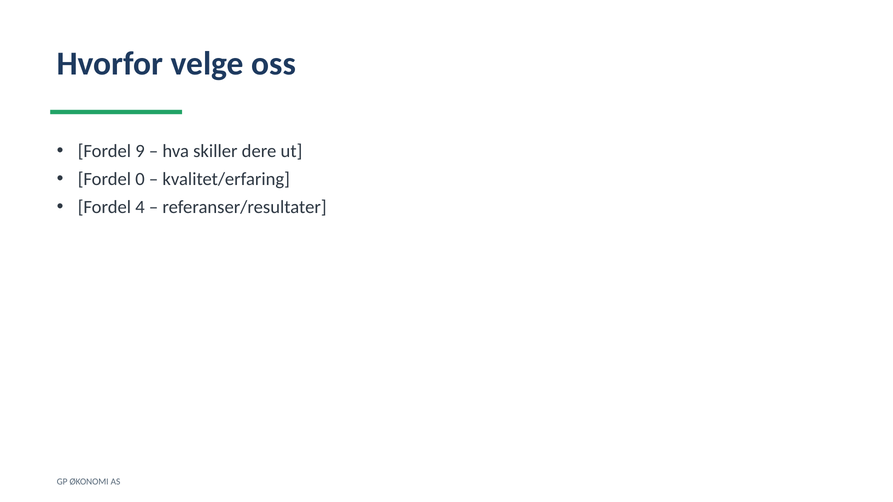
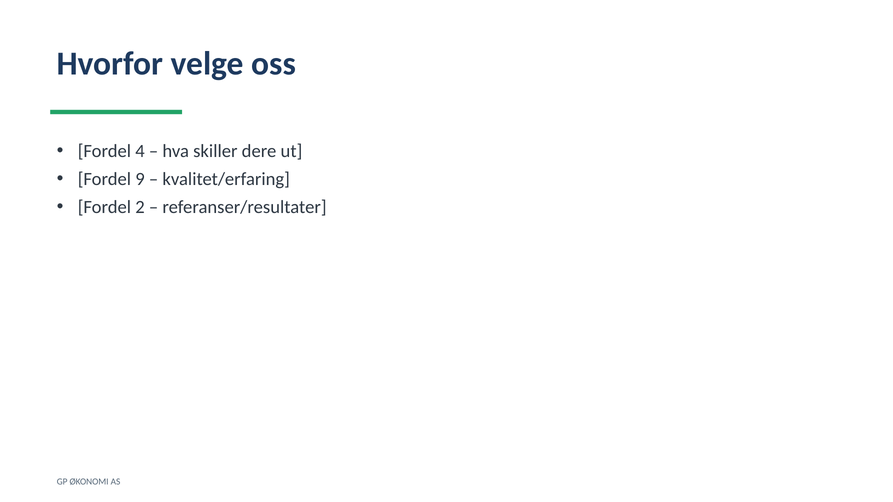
9: 9 -> 4
0: 0 -> 9
4: 4 -> 2
